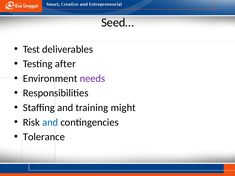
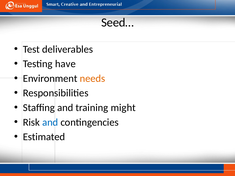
after: after -> have
needs colour: purple -> orange
Tolerance: Tolerance -> Estimated
